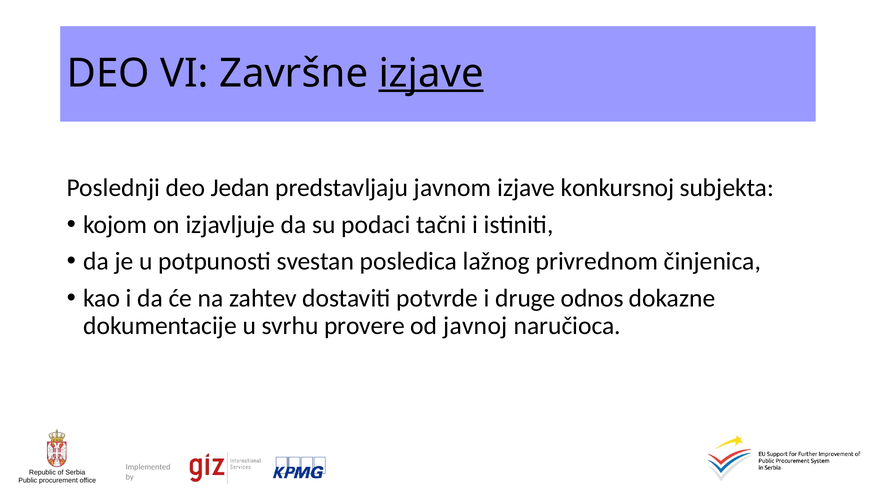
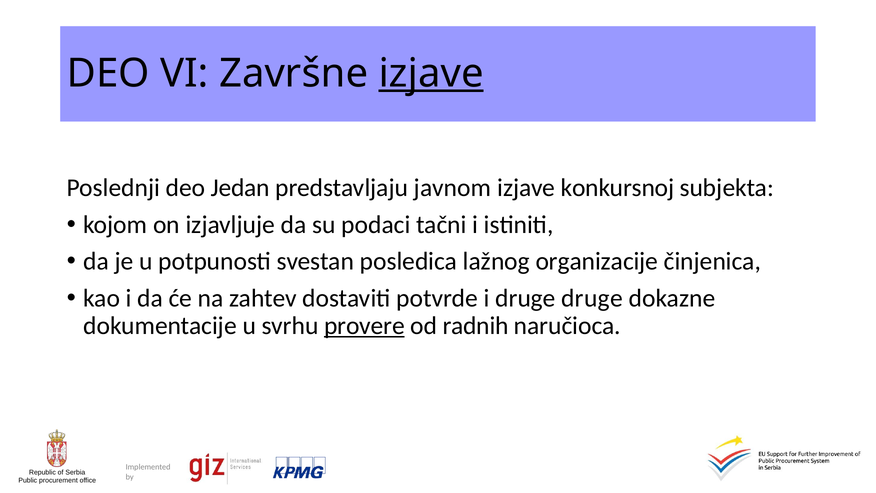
privrednom: privrednom -> organizacije
druge odnos: odnos -> druge
provere underline: none -> present
javnoj: javnoj -> radnih
